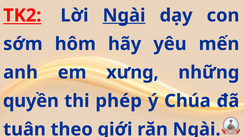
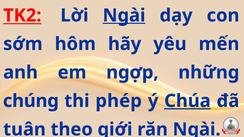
xưng: xưng -> ngợp
quyền: quyền -> chúng
Chúa underline: none -> present
